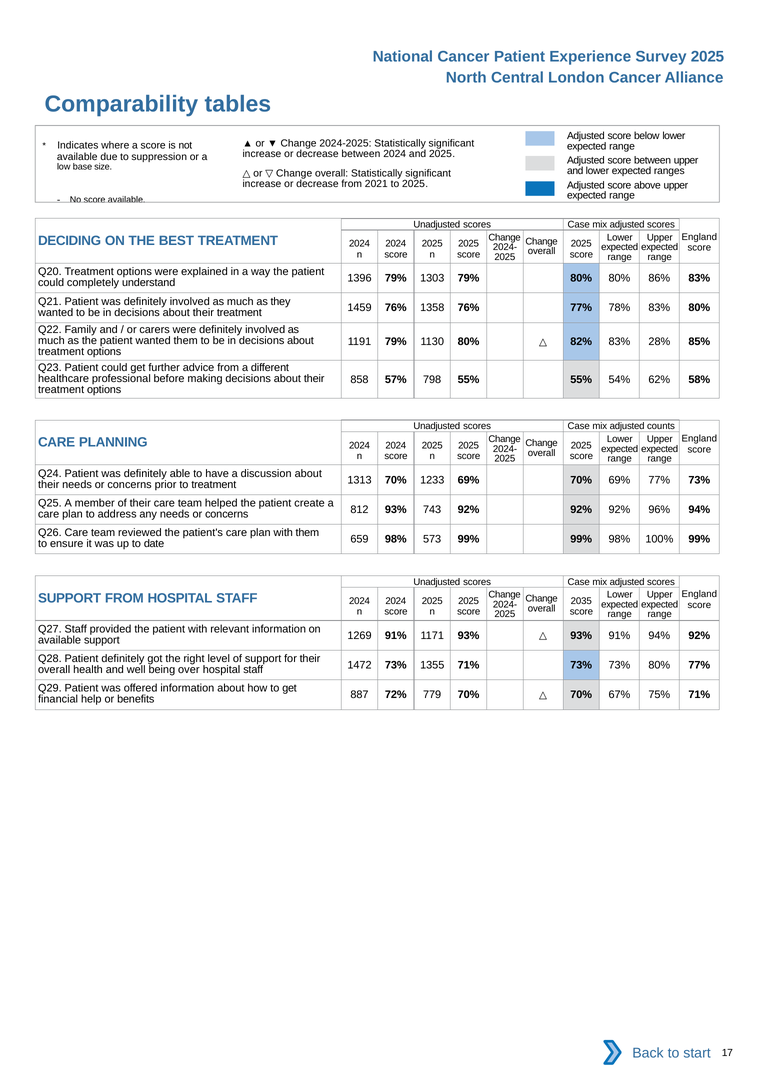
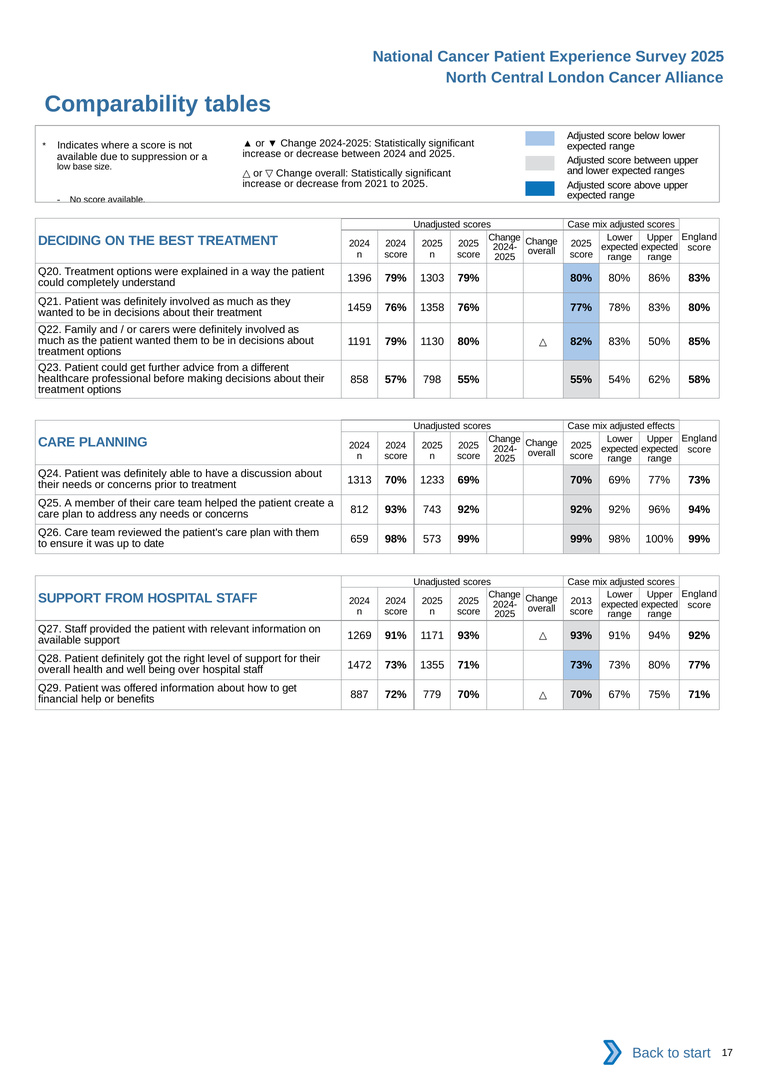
28%: 28% -> 50%
counts: counts -> effects
2035: 2035 -> 2013
